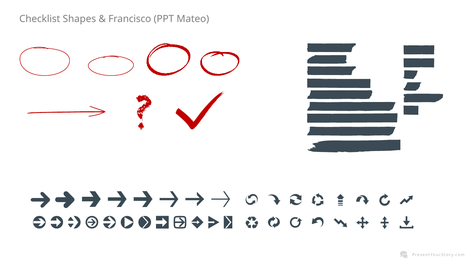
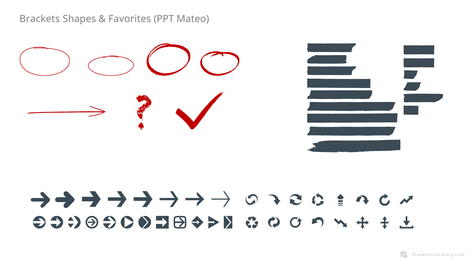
Checklist: Checklist -> Brackets
Francisco: Francisco -> Favorites
